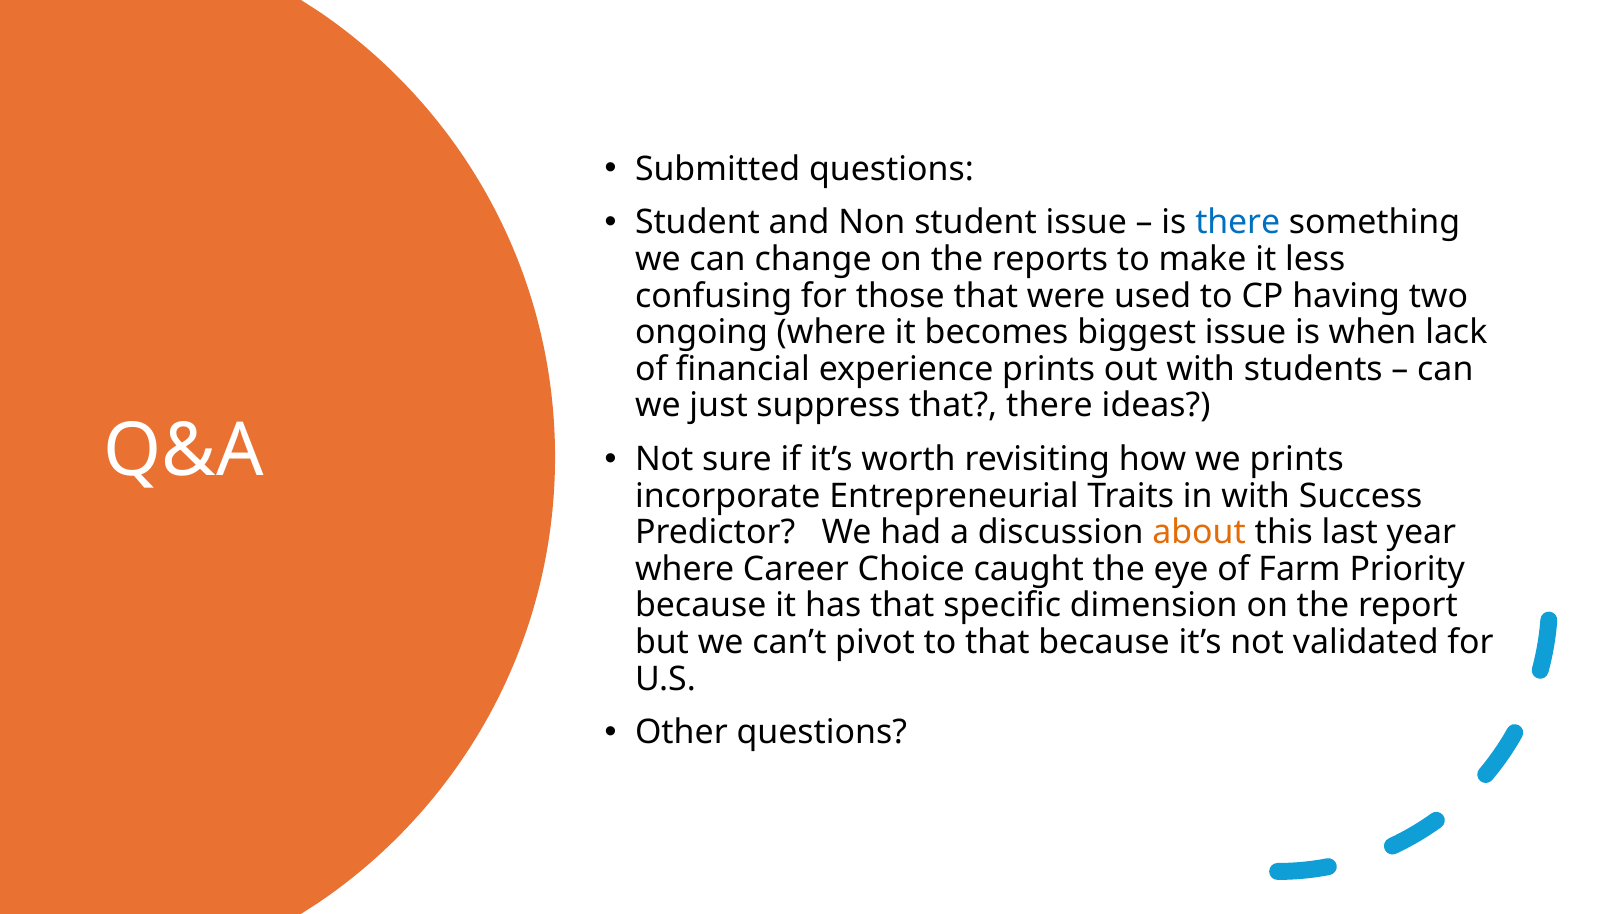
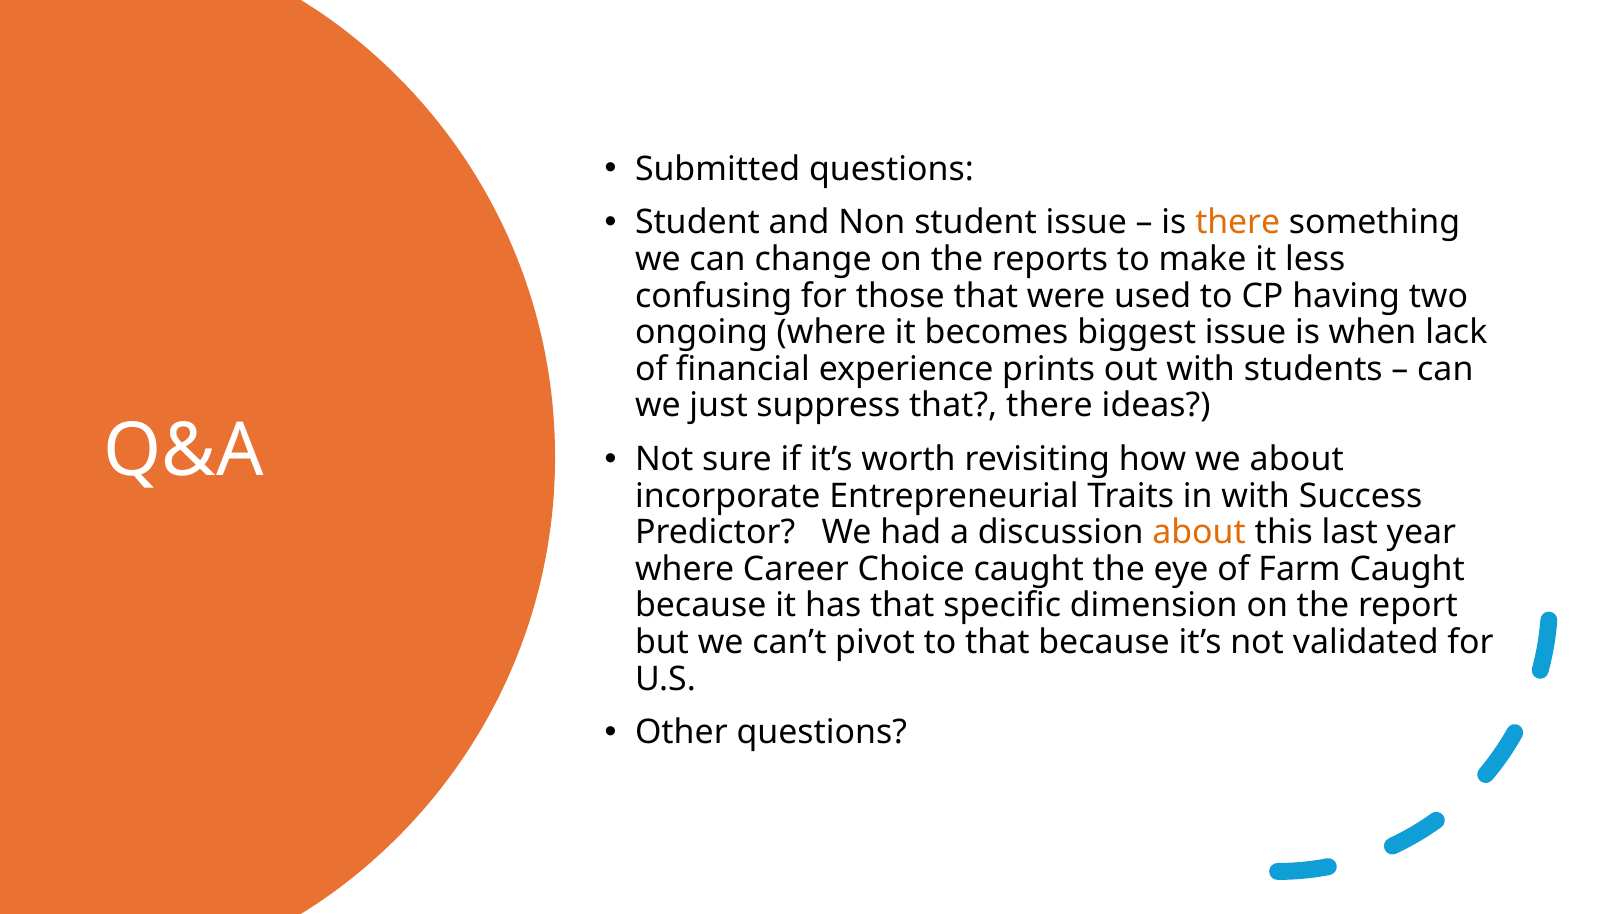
there at (1238, 223) colour: blue -> orange
we prints: prints -> about
Farm Priority: Priority -> Caught
